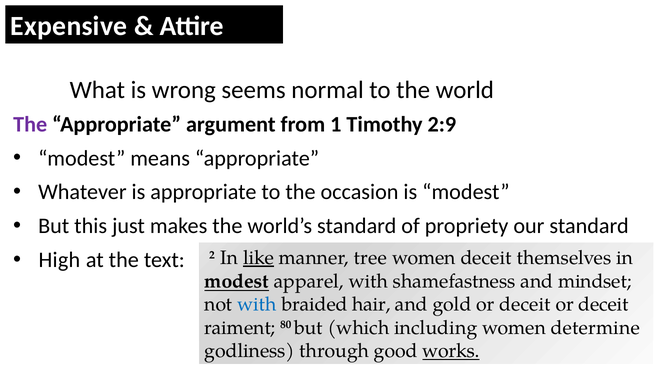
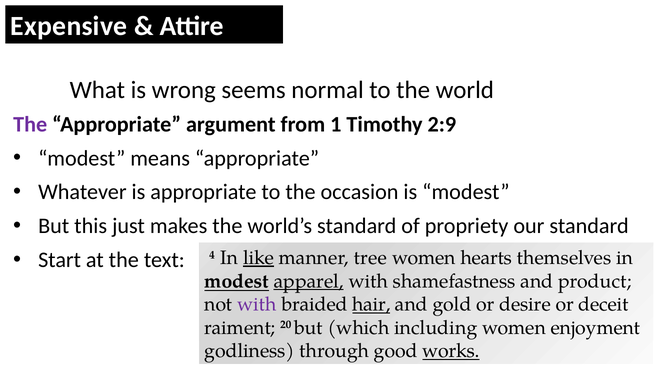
High: High -> Start
2: 2 -> 4
women deceit: deceit -> hearts
apparel underline: none -> present
mindset: mindset -> product
with at (257, 305) colour: blue -> purple
hair underline: none -> present
gold or deceit: deceit -> desire
80: 80 -> 20
determine: determine -> enjoyment
